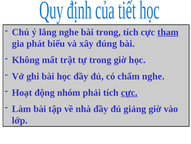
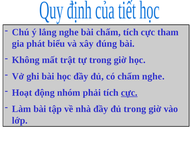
bài trong: trong -> chấm
tham underline: present -> none
đủ giảng: giảng -> trong
